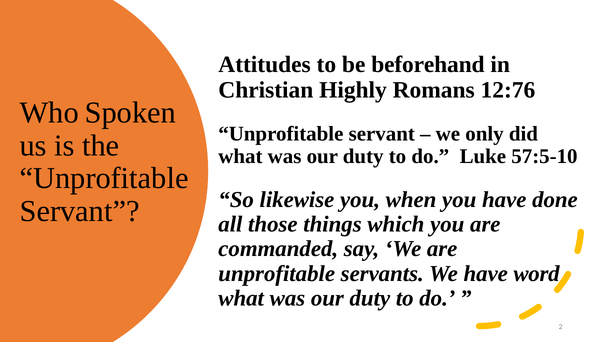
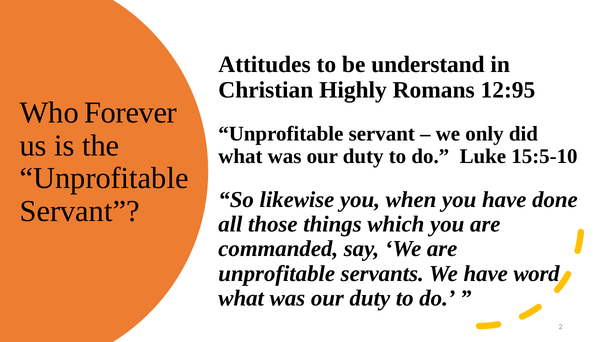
beforehand: beforehand -> understand
12:76: 12:76 -> 12:95
Spoken: Spoken -> Forever
57:5-10: 57:5-10 -> 15:5-10
